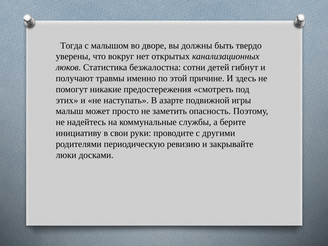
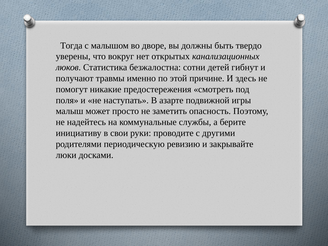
этих: этих -> поля
